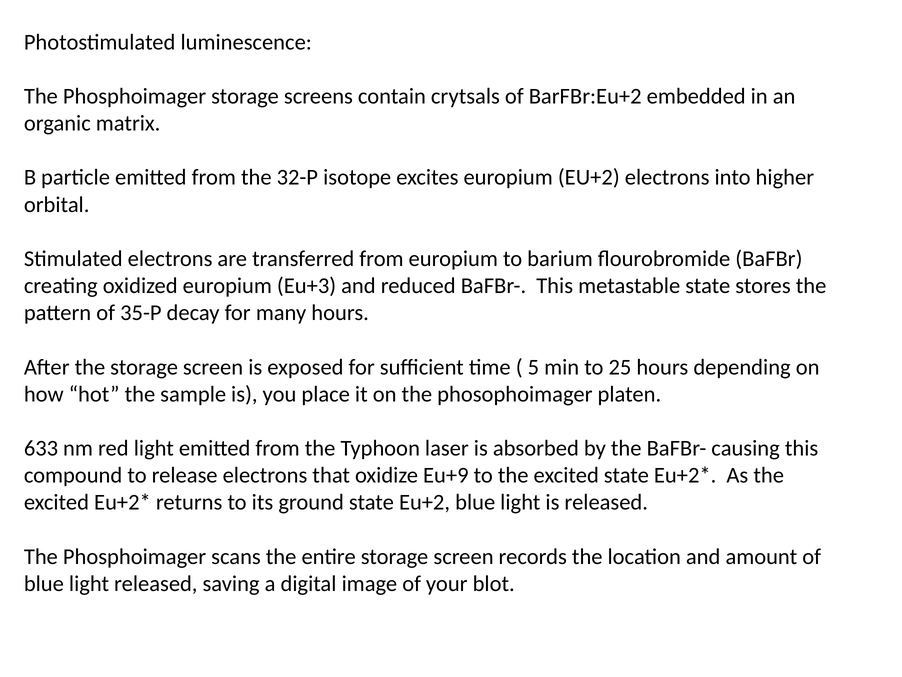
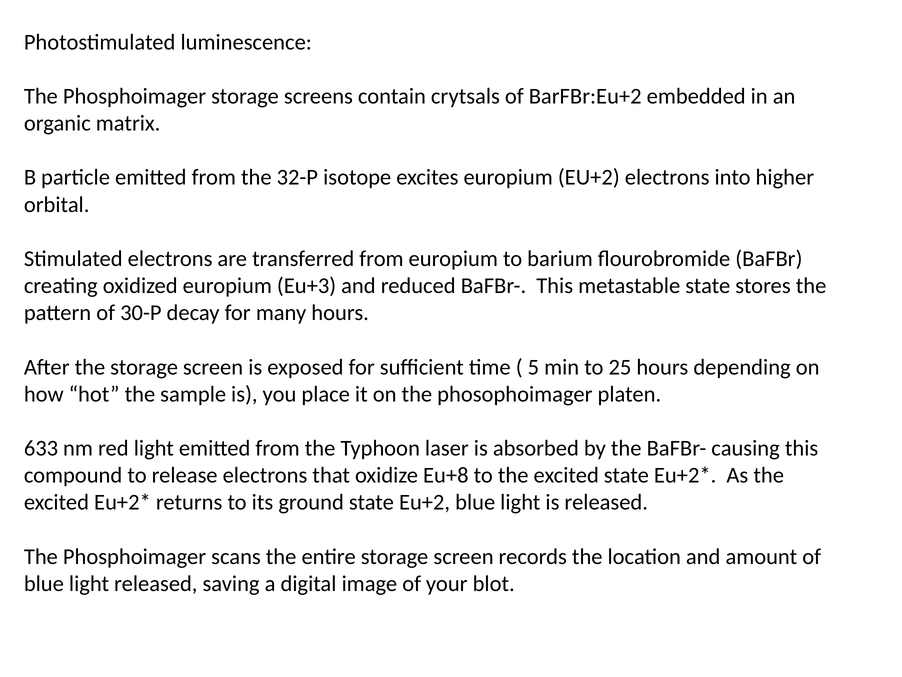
35-P: 35-P -> 30-P
Eu+9: Eu+9 -> Eu+8
